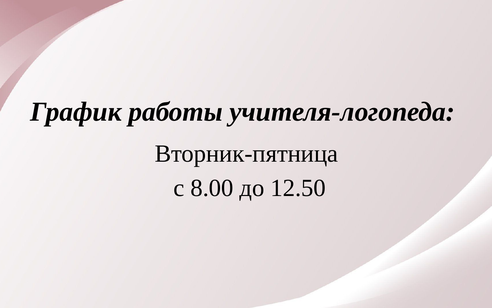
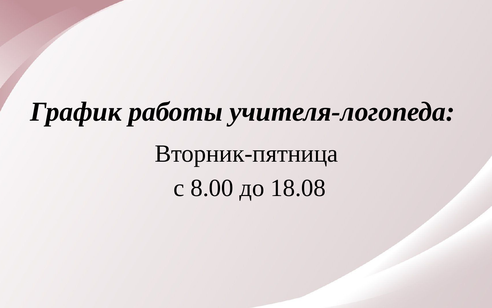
12.50: 12.50 -> 18.08
